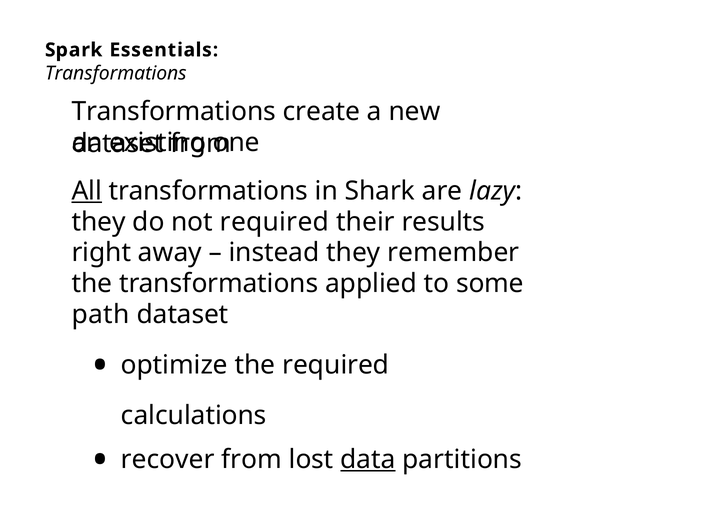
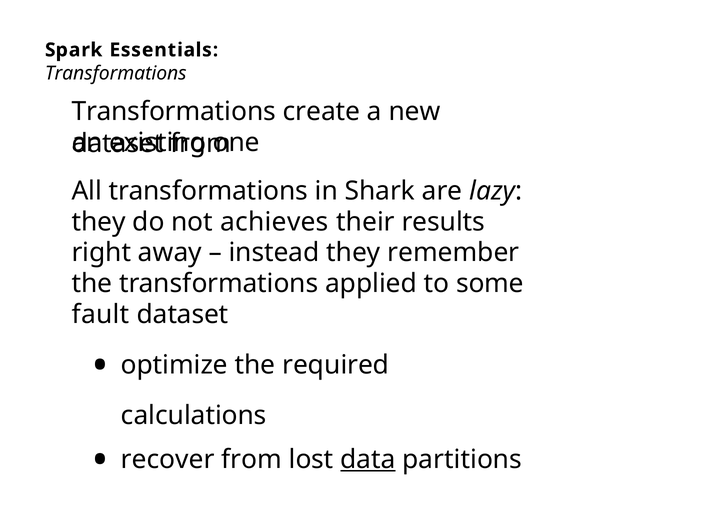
All underline: present -> none
not required: required -> achieves
path: path -> fault
